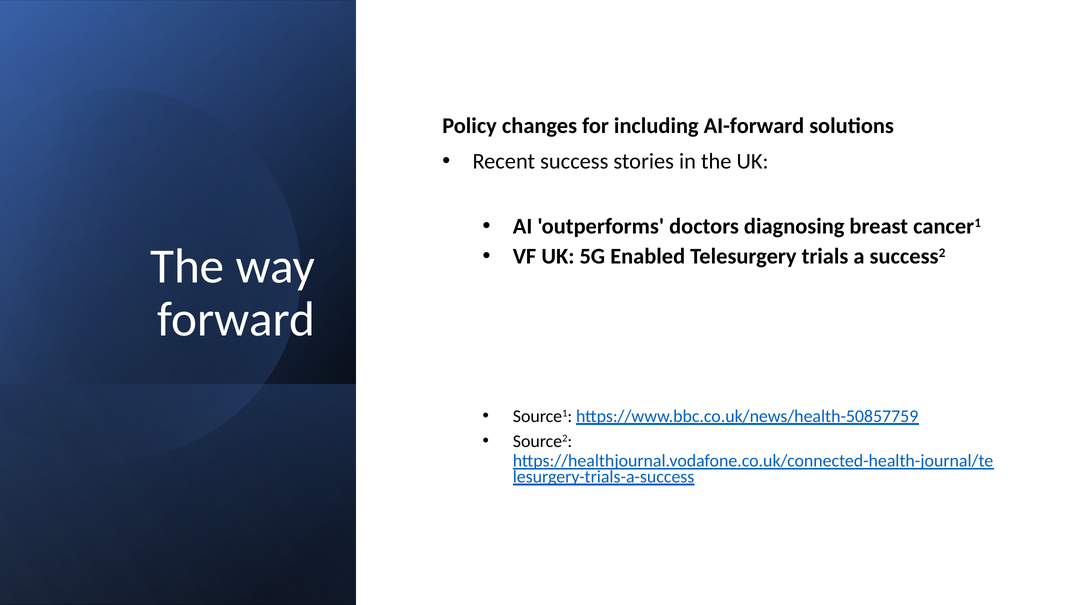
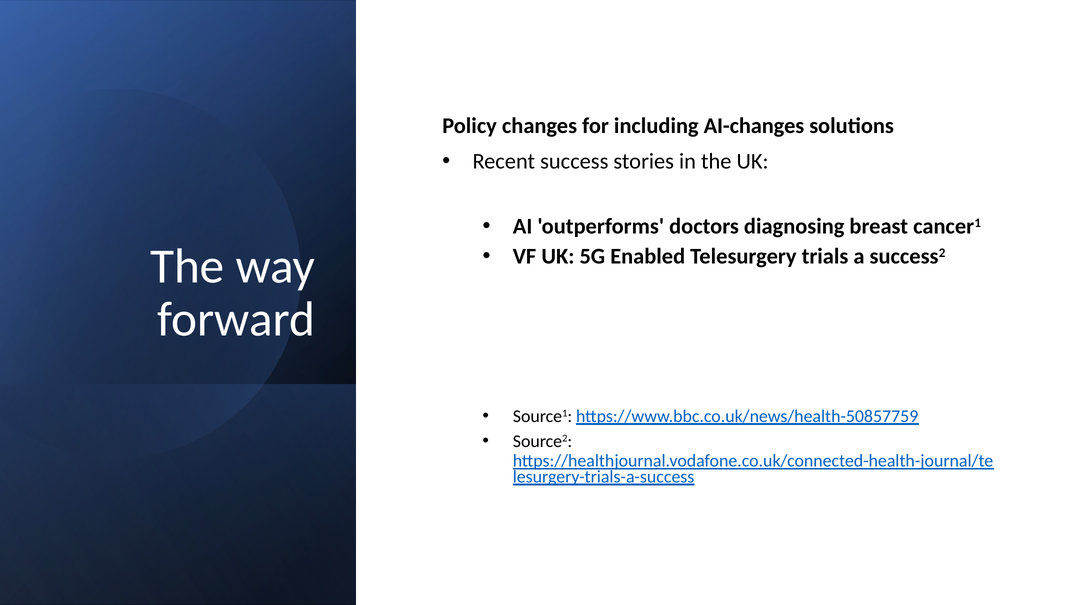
AI-forward: AI-forward -> AI-changes
